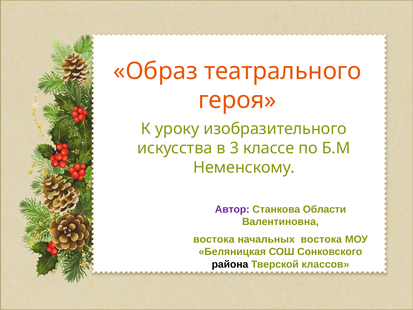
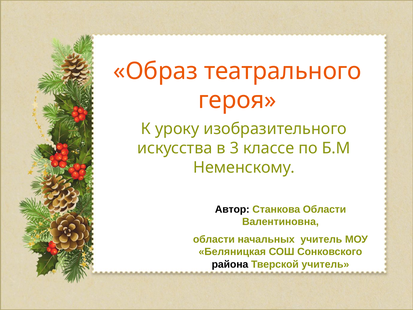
Автор colour: purple -> black
востока at (214, 239): востока -> области
начальных востока: востока -> учитель
Тверской классов: классов -> учитель
